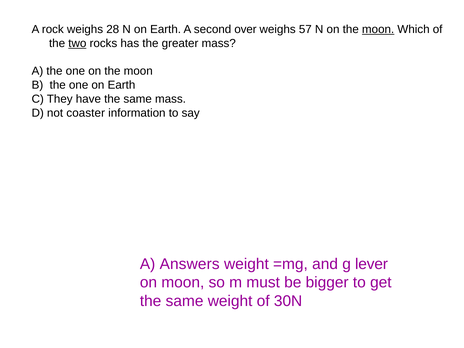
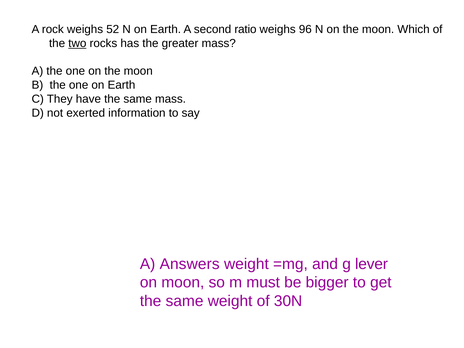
28: 28 -> 52
over: over -> ratio
57: 57 -> 96
moon at (378, 29) underline: present -> none
coaster: coaster -> exerted
